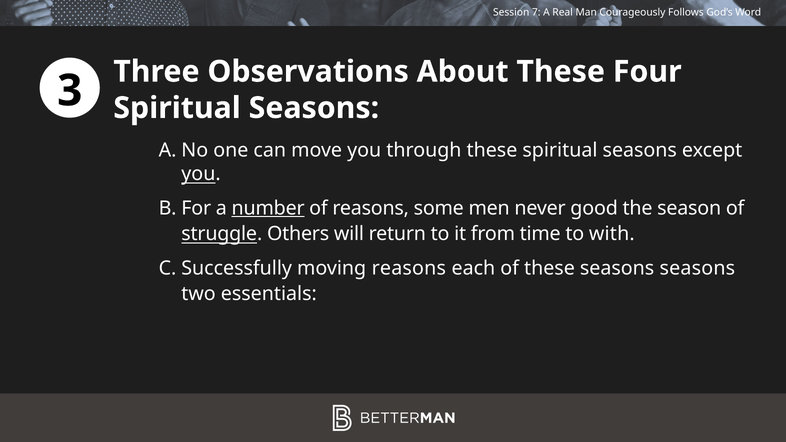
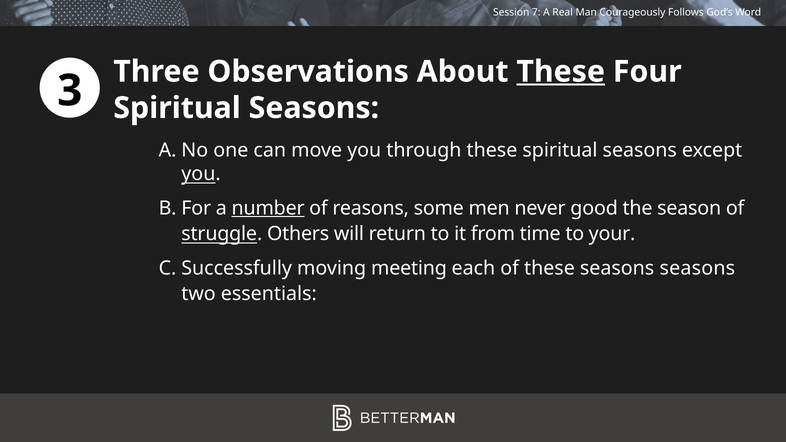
These at (561, 72) underline: none -> present
with: with -> your
moving reasons: reasons -> meeting
